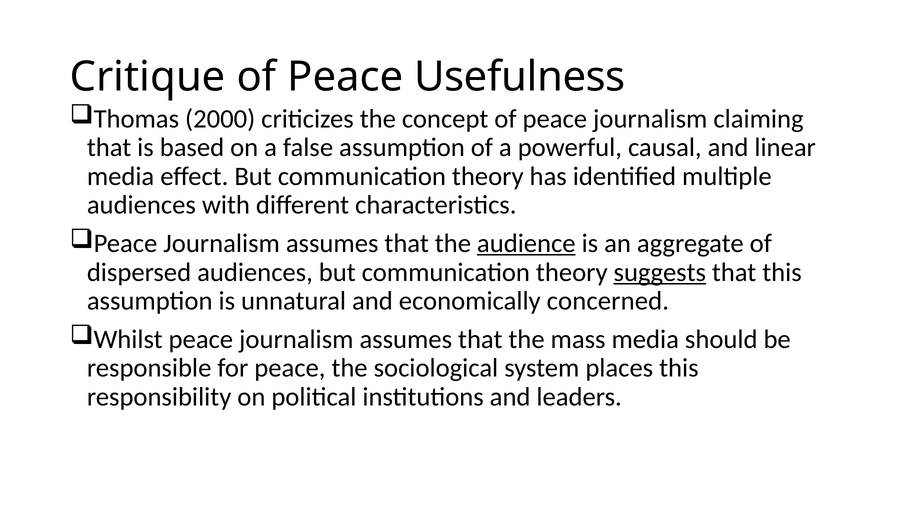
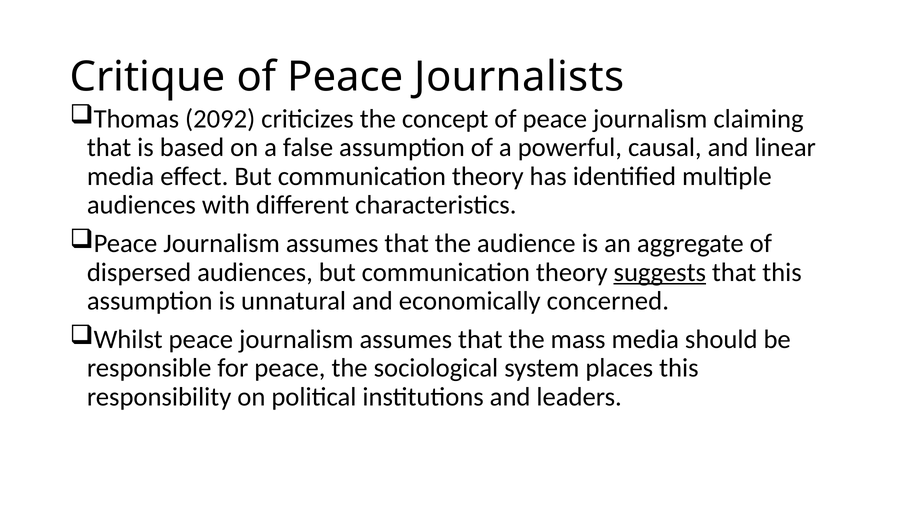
Usefulness: Usefulness -> Journalists
2000: 2000 -> 2092
audience underline: present -> none
